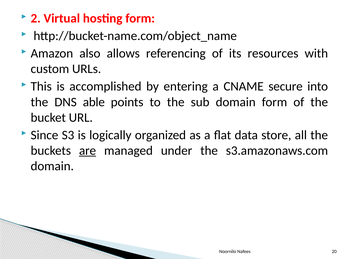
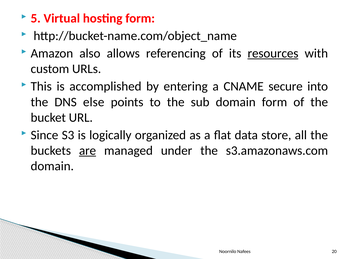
2: 2 -> 5
resources underline: none -> present
able: able -> else
